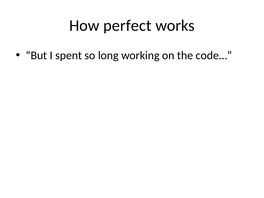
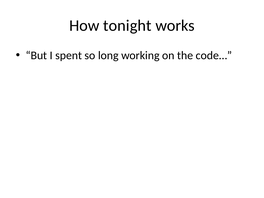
perfect: perfect -> tonight
